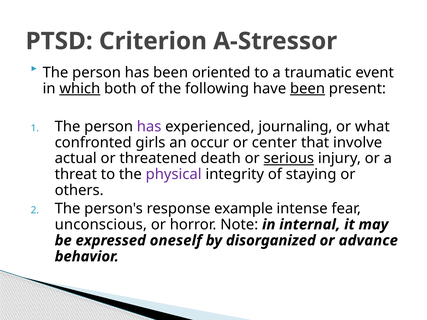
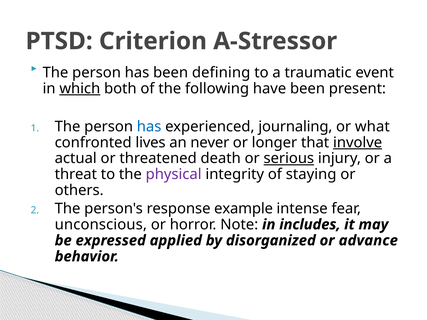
oriented: oriented -> defining
been at (308, 89) underline: present -> none
has at (149, 127) colour: purple -> blue
girls: girls -> lives
occur: occur -> never
center: center -> longer
involve underline: none -> present
internal: internal -> includes
oneself: oneself -> applied
